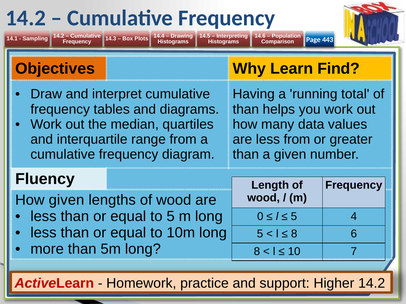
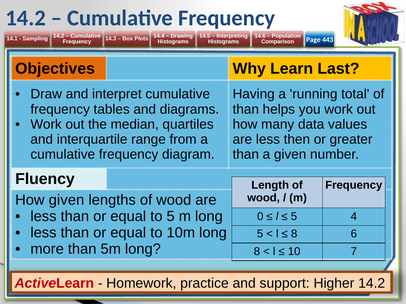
Find: Find -> Last
less from: from -> then
